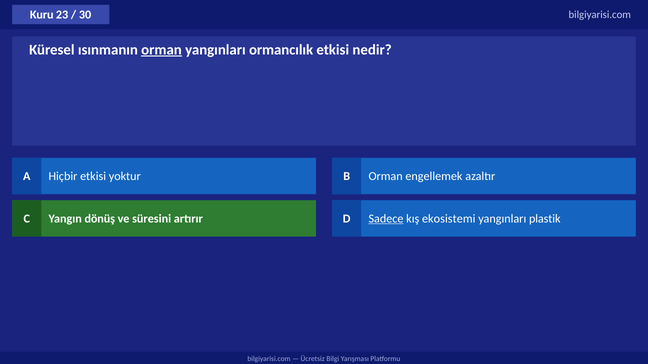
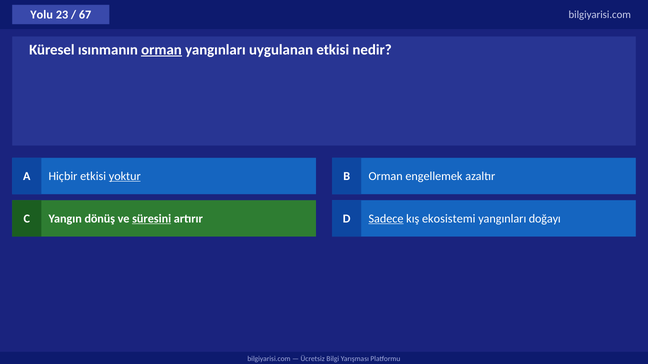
Kuru: Kuru -> Yolu
30: 30 -> 67
ormancılık: ormancılık -> uygulanan
yoktur underline: none -> present
süresini underline: none -> present
plastik: plastik -> doğayı
